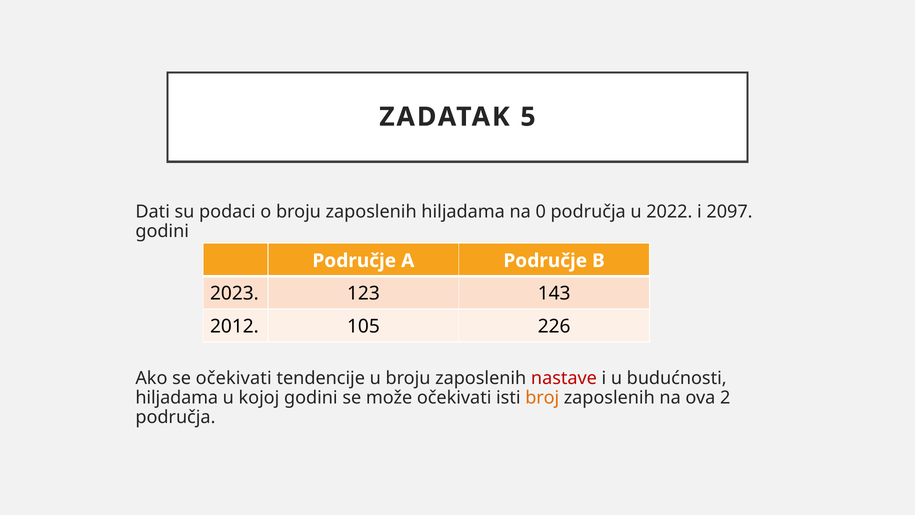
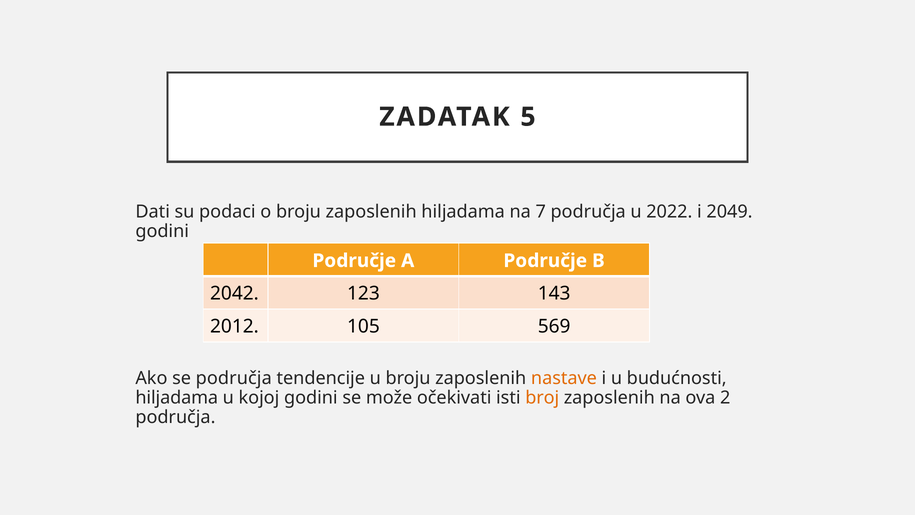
0: 0 -> 7
2097: 2097 -> 2049
2023: 2023 -> 2042
226: 226 -> 569
se očekivati: očekivati -> područja
nastave colour: red -> orange
